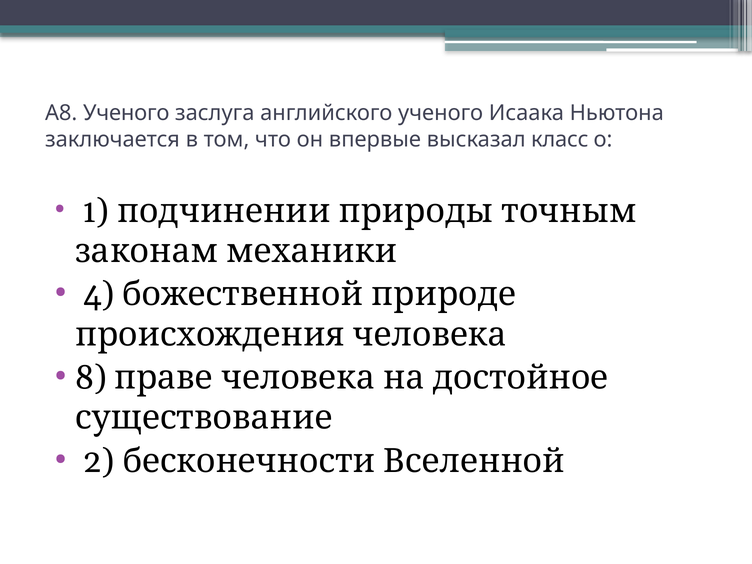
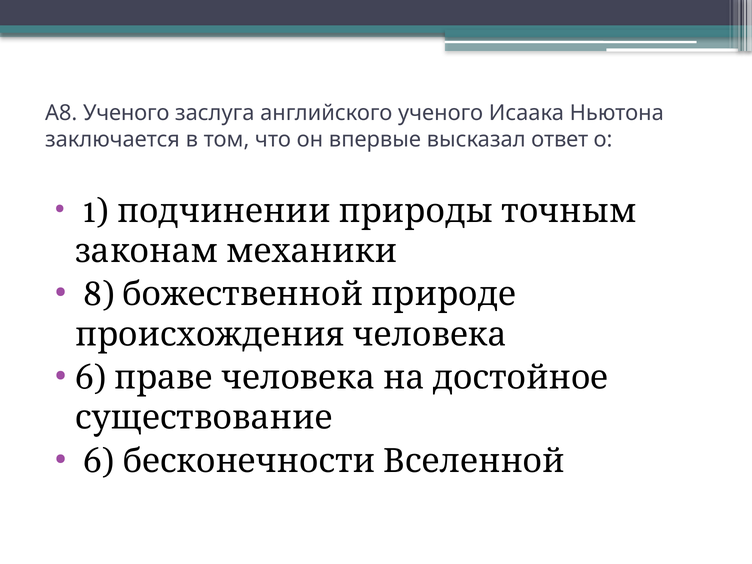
класс: класс -> ответ
4: 4 -> 8
8 at (91, 378): 8 -> 6
2 at (99, 461): 2 -> 6
